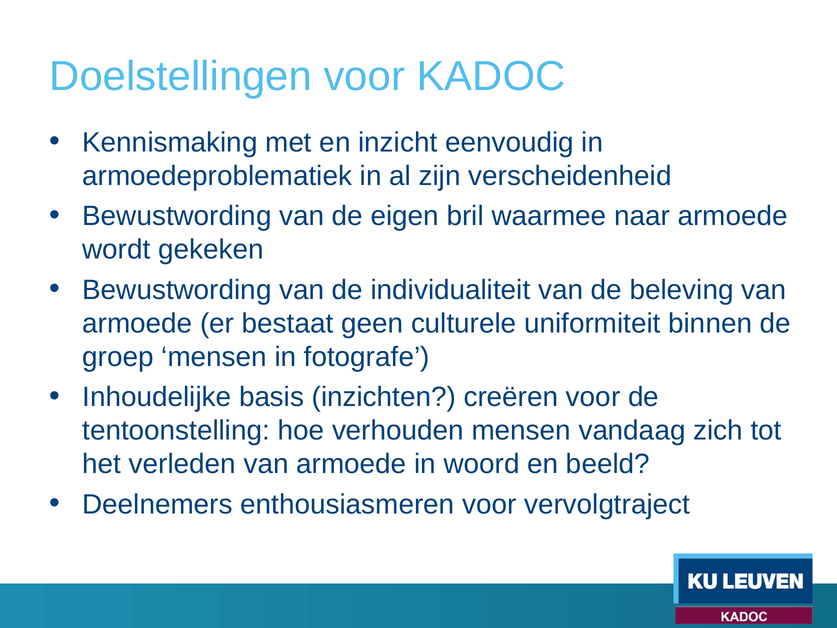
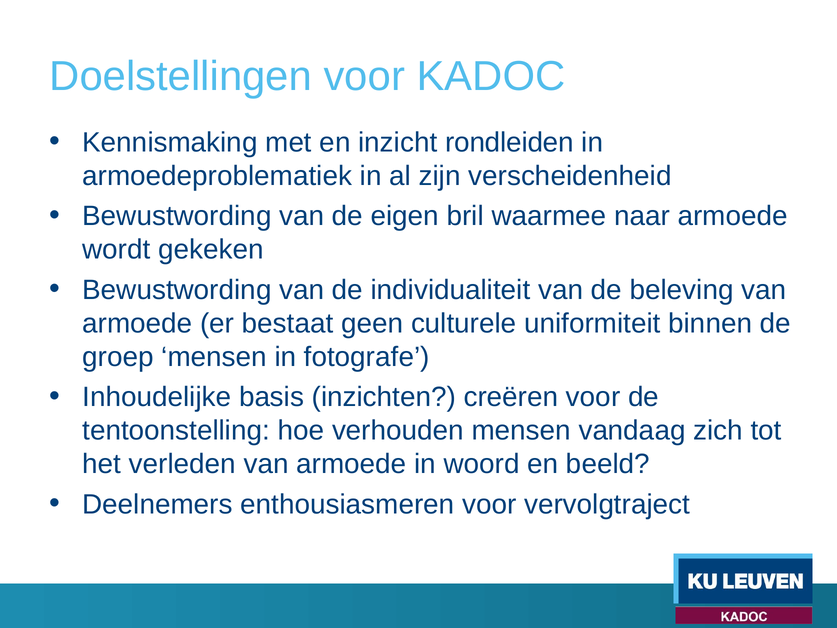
eenvoudig: eenvoudig -> rondleiden
